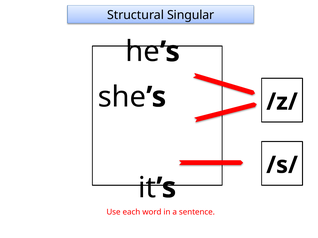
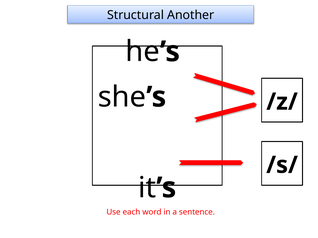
Singular: Singular -> Another
